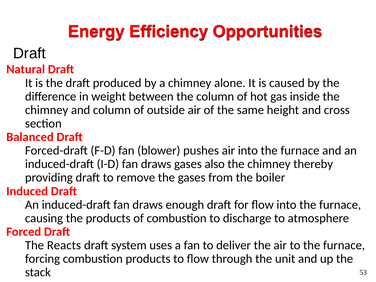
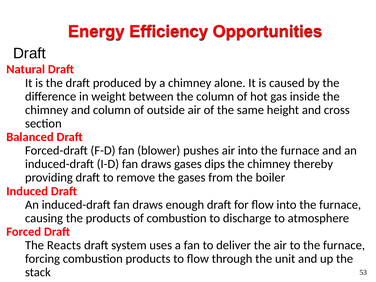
also: also -> dips
